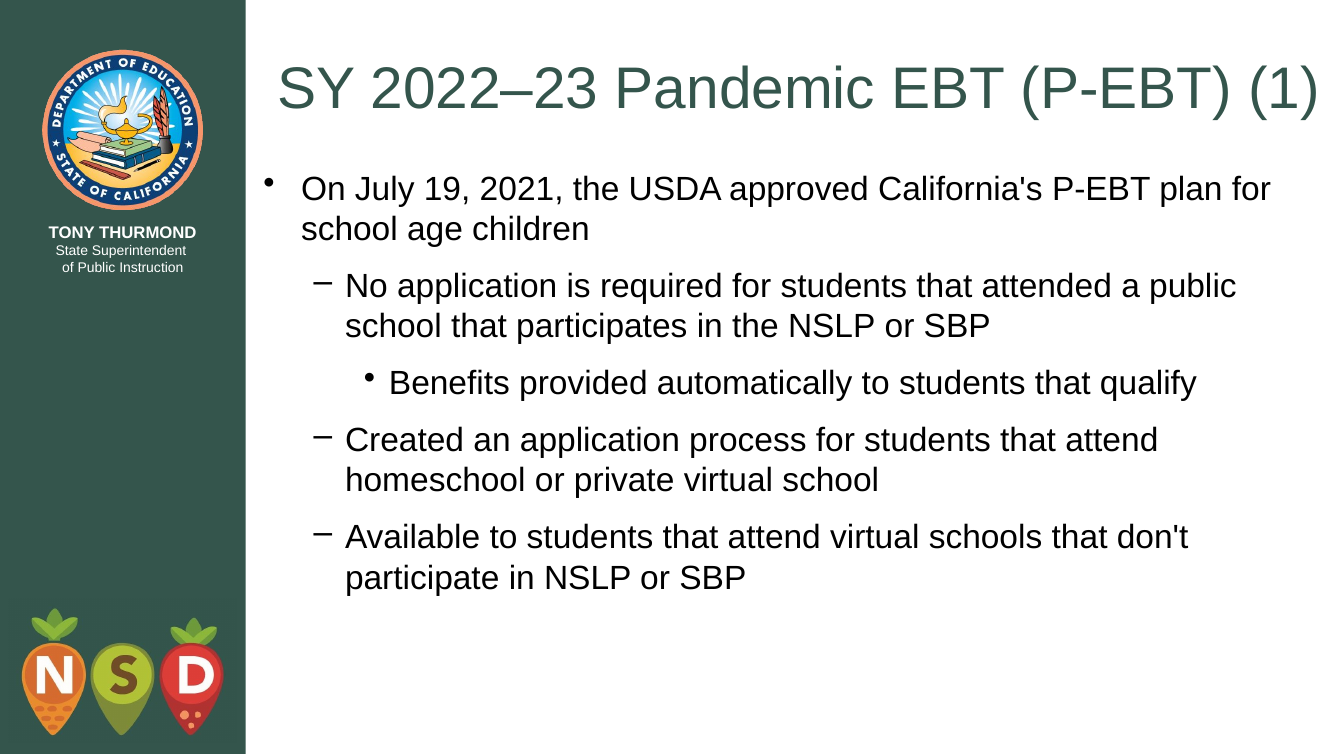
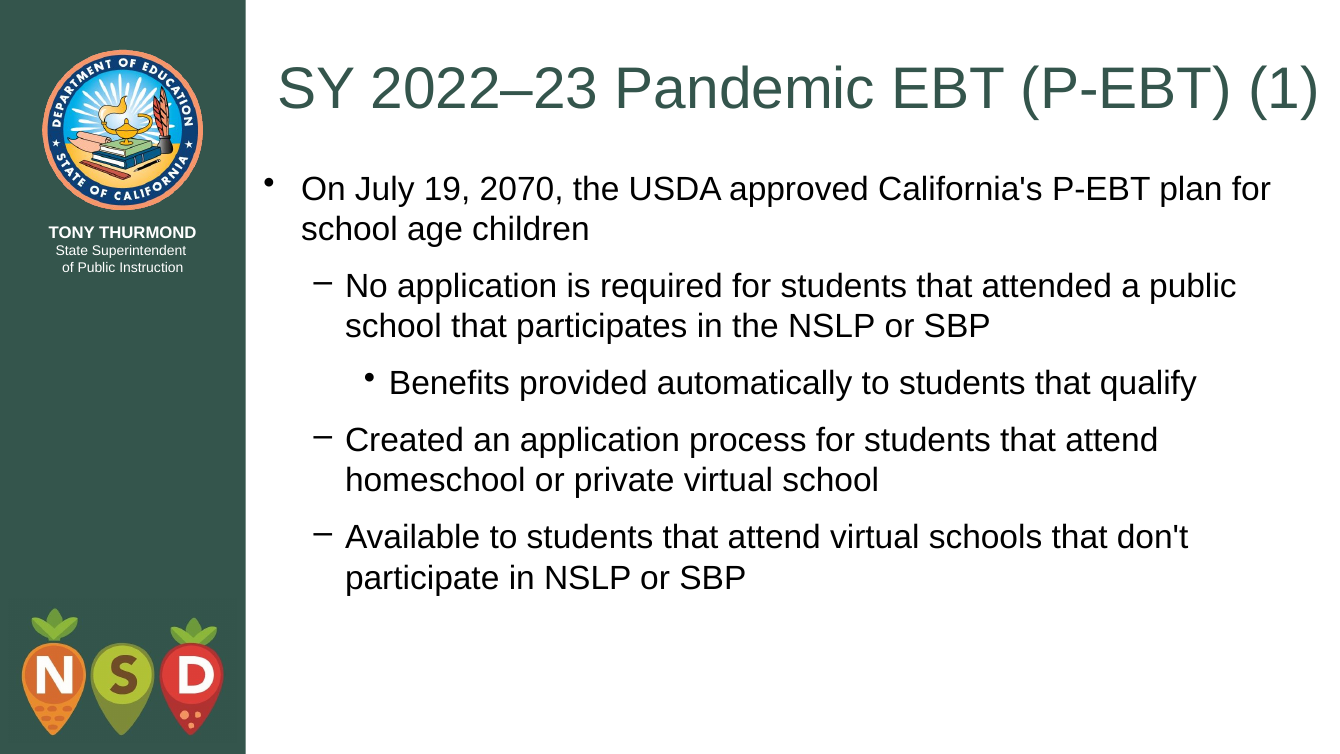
2021: 2021 -> 2070
